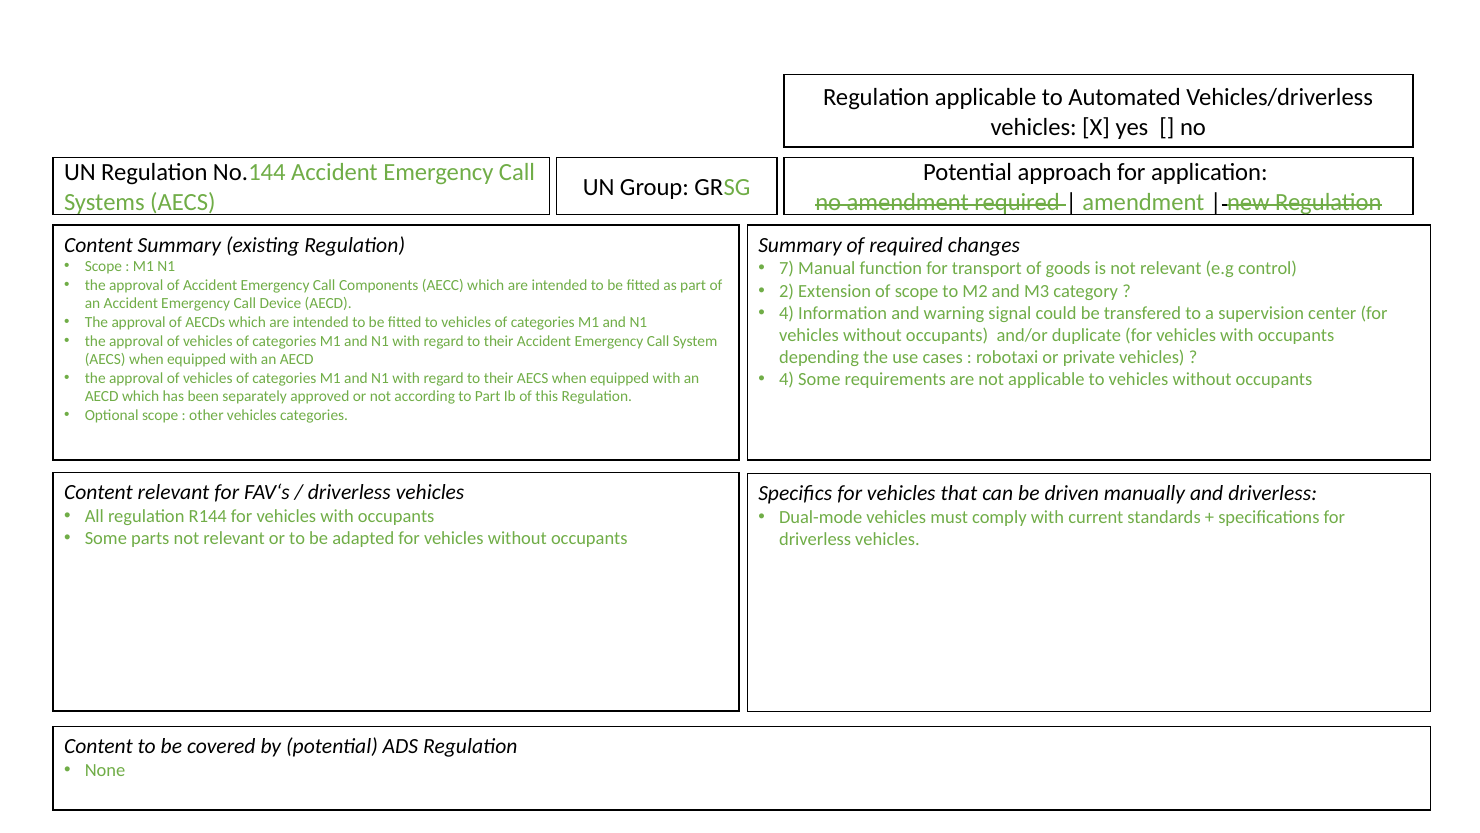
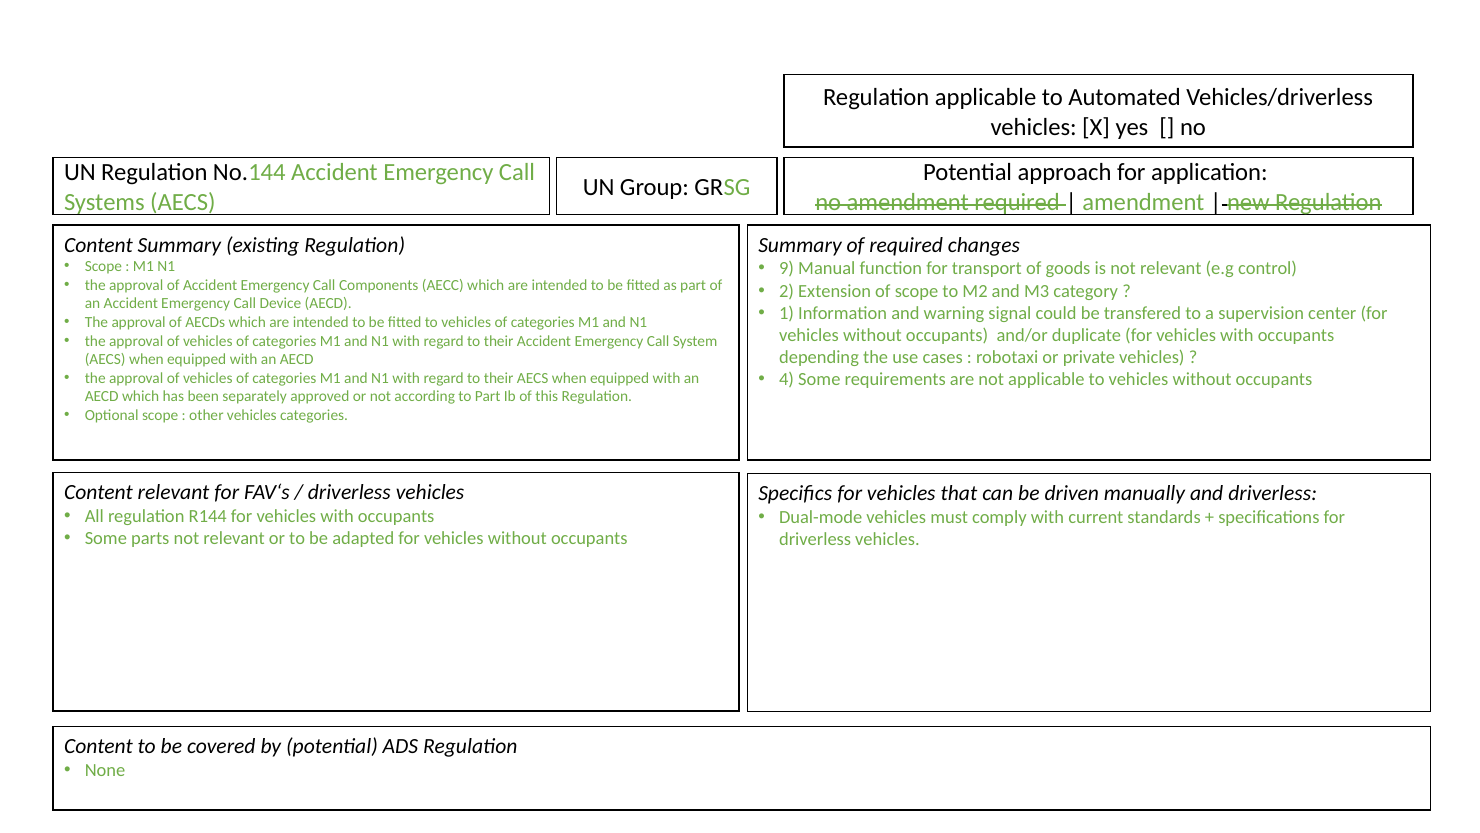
7: 7 -> 9
4 at (787, 313): 4 -> 1
